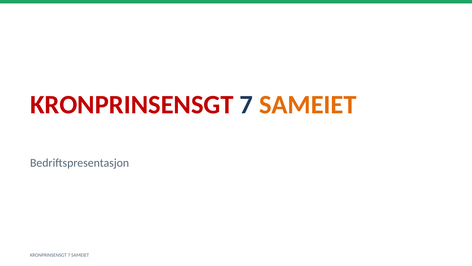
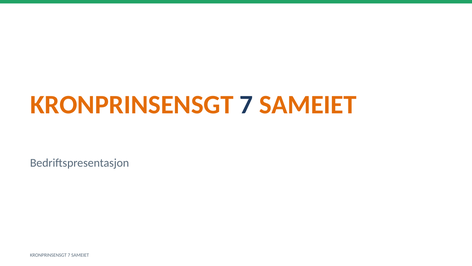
KRONPRINSENSGT at (132, 105) colour: red -> orange
